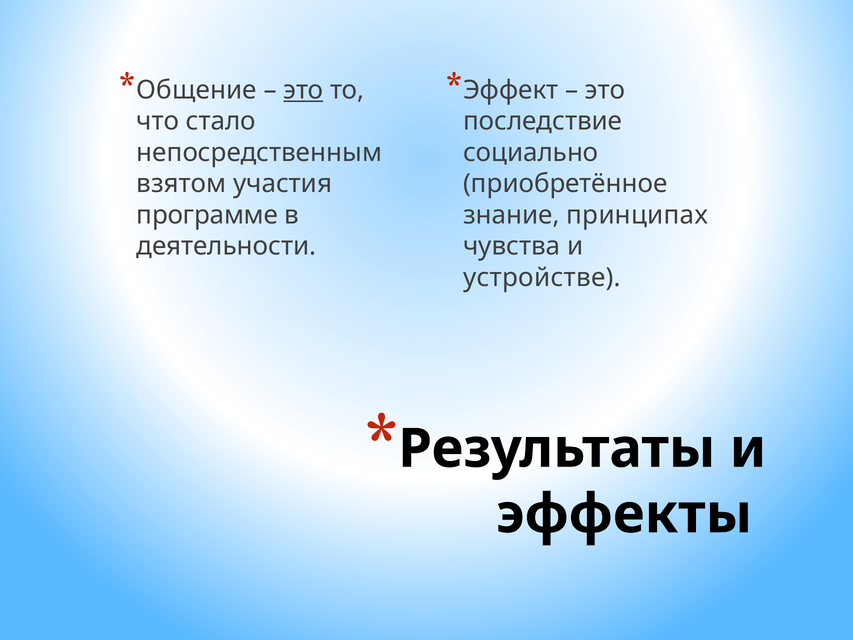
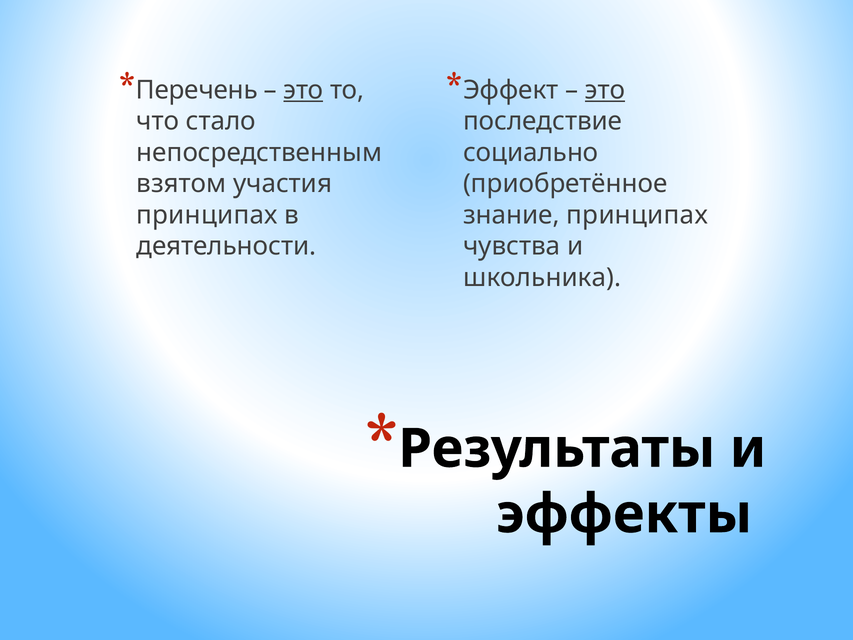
Общение: Общение -> Перечень
это at (605, 90) underline: none -> present
программе at (207, 215): программе -> принципах
устройстве: устройстве -> школьника
